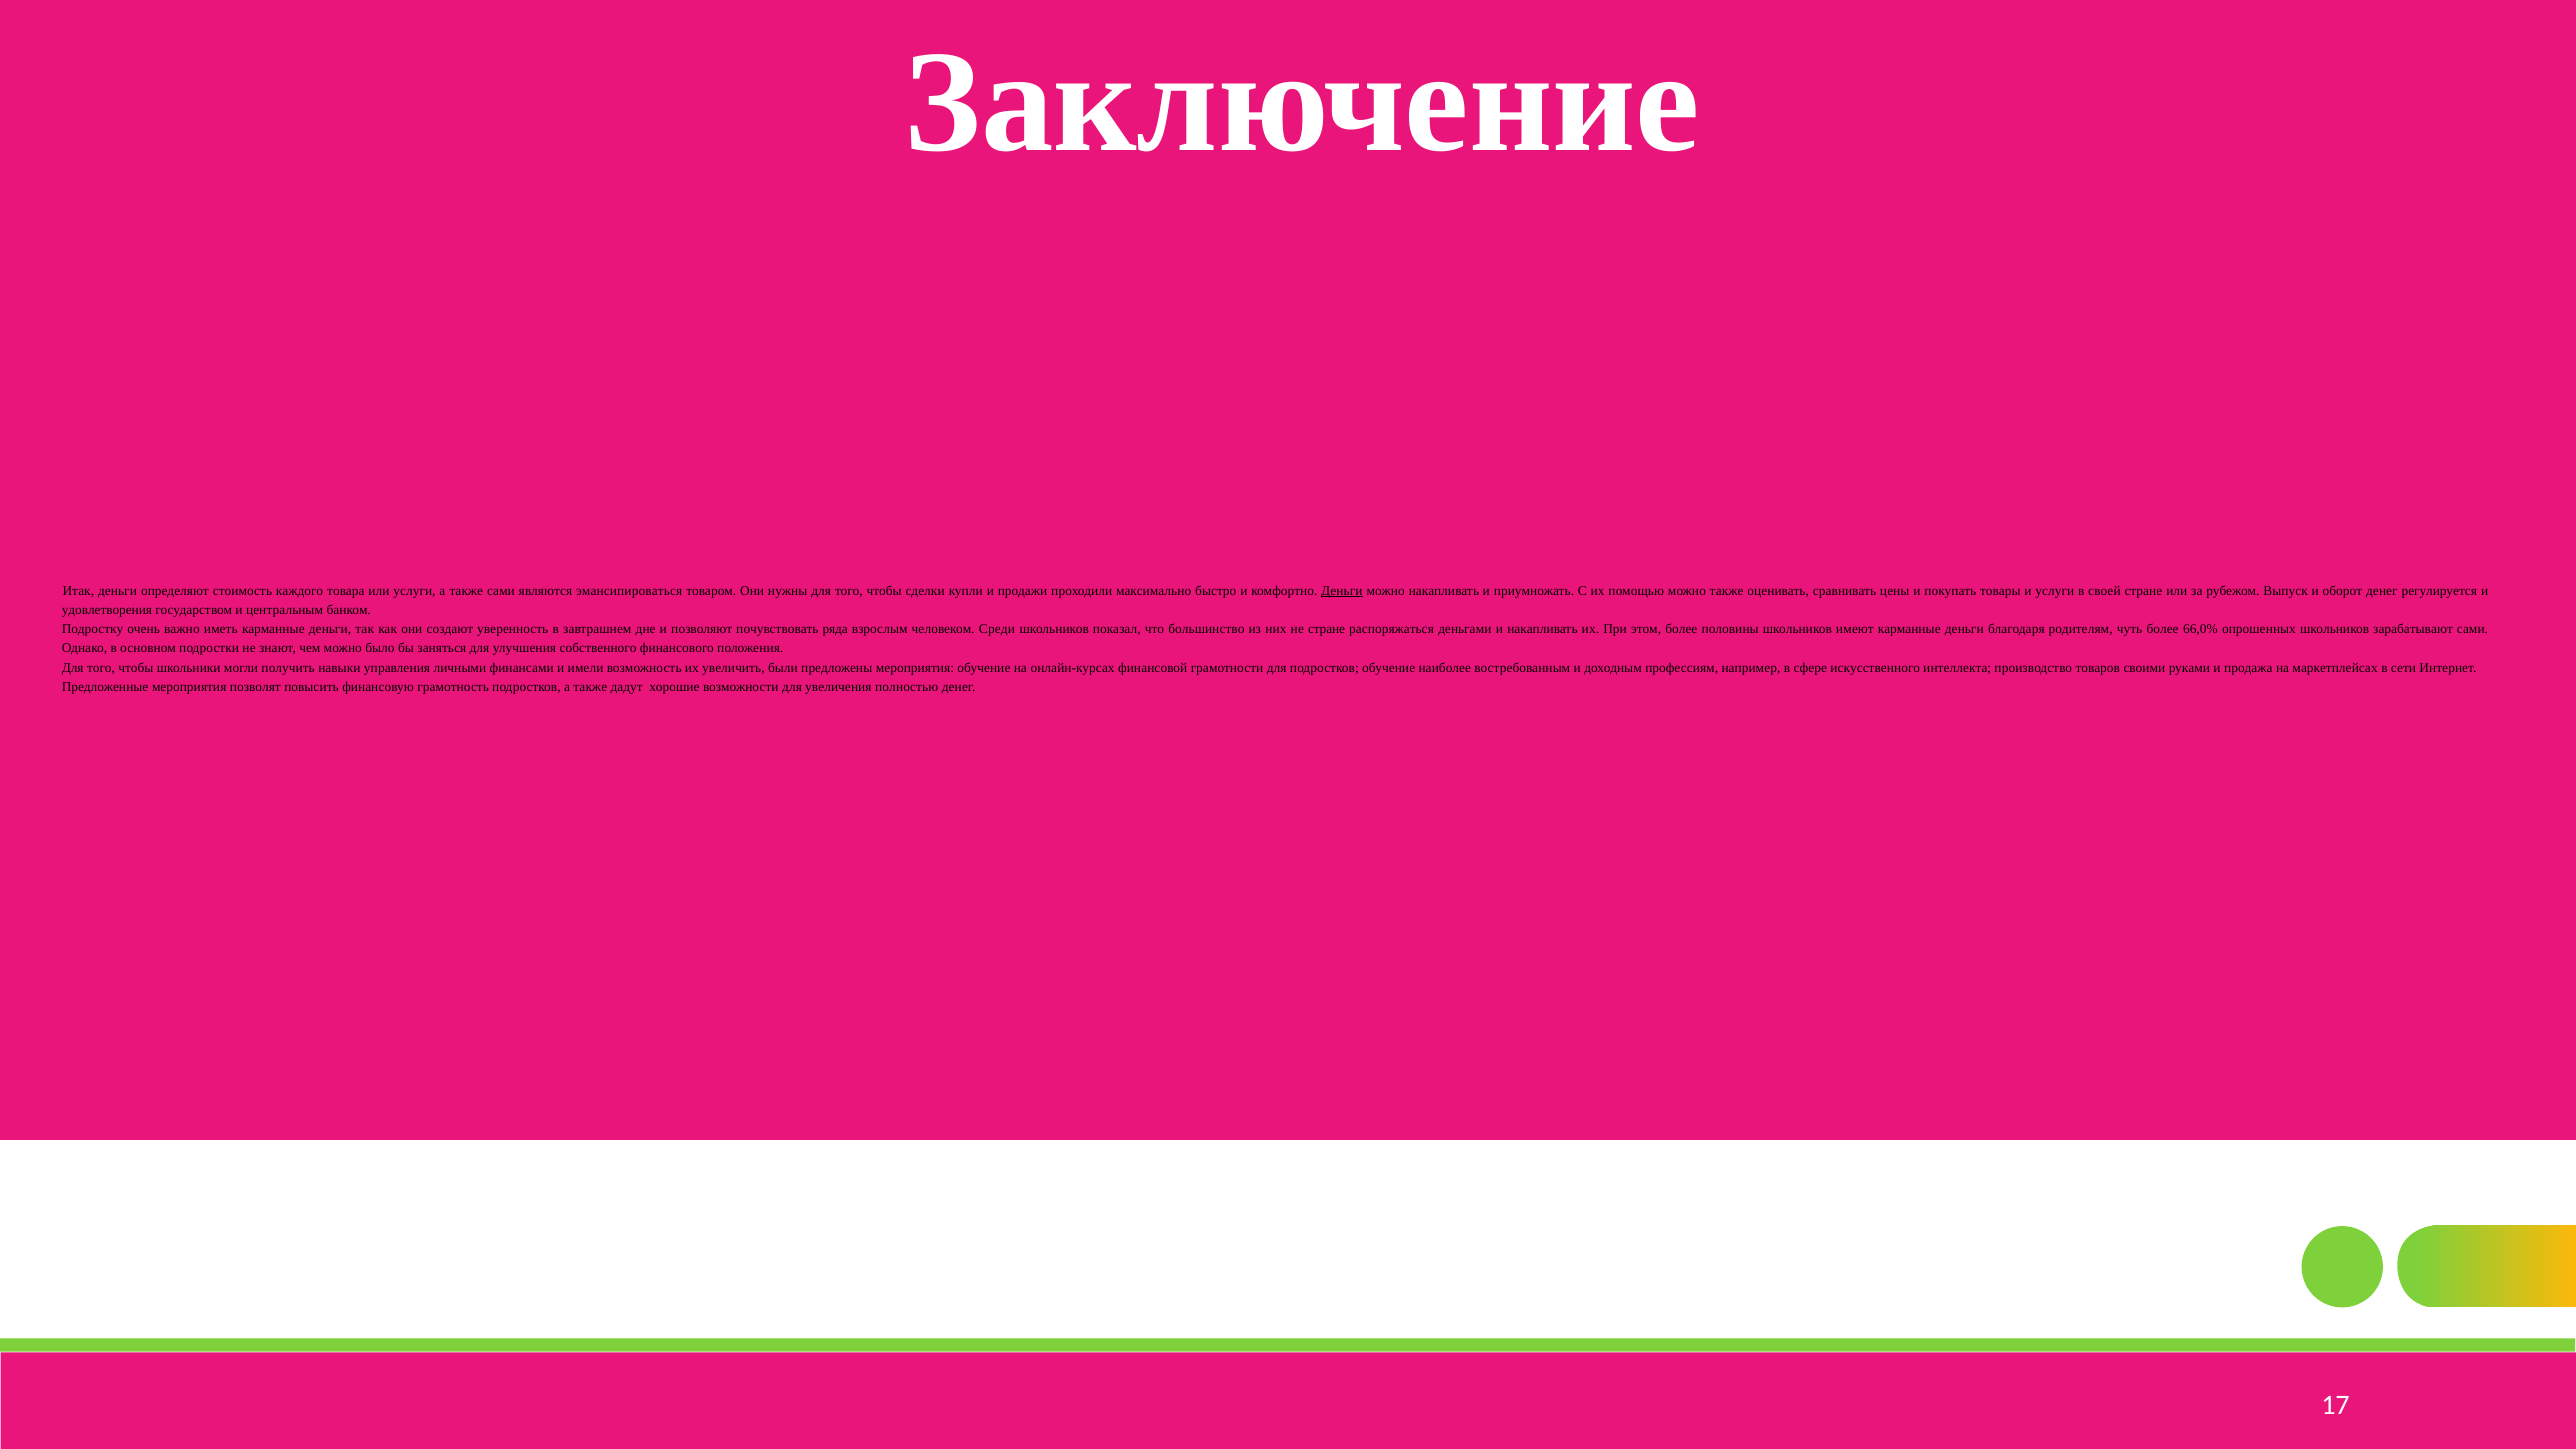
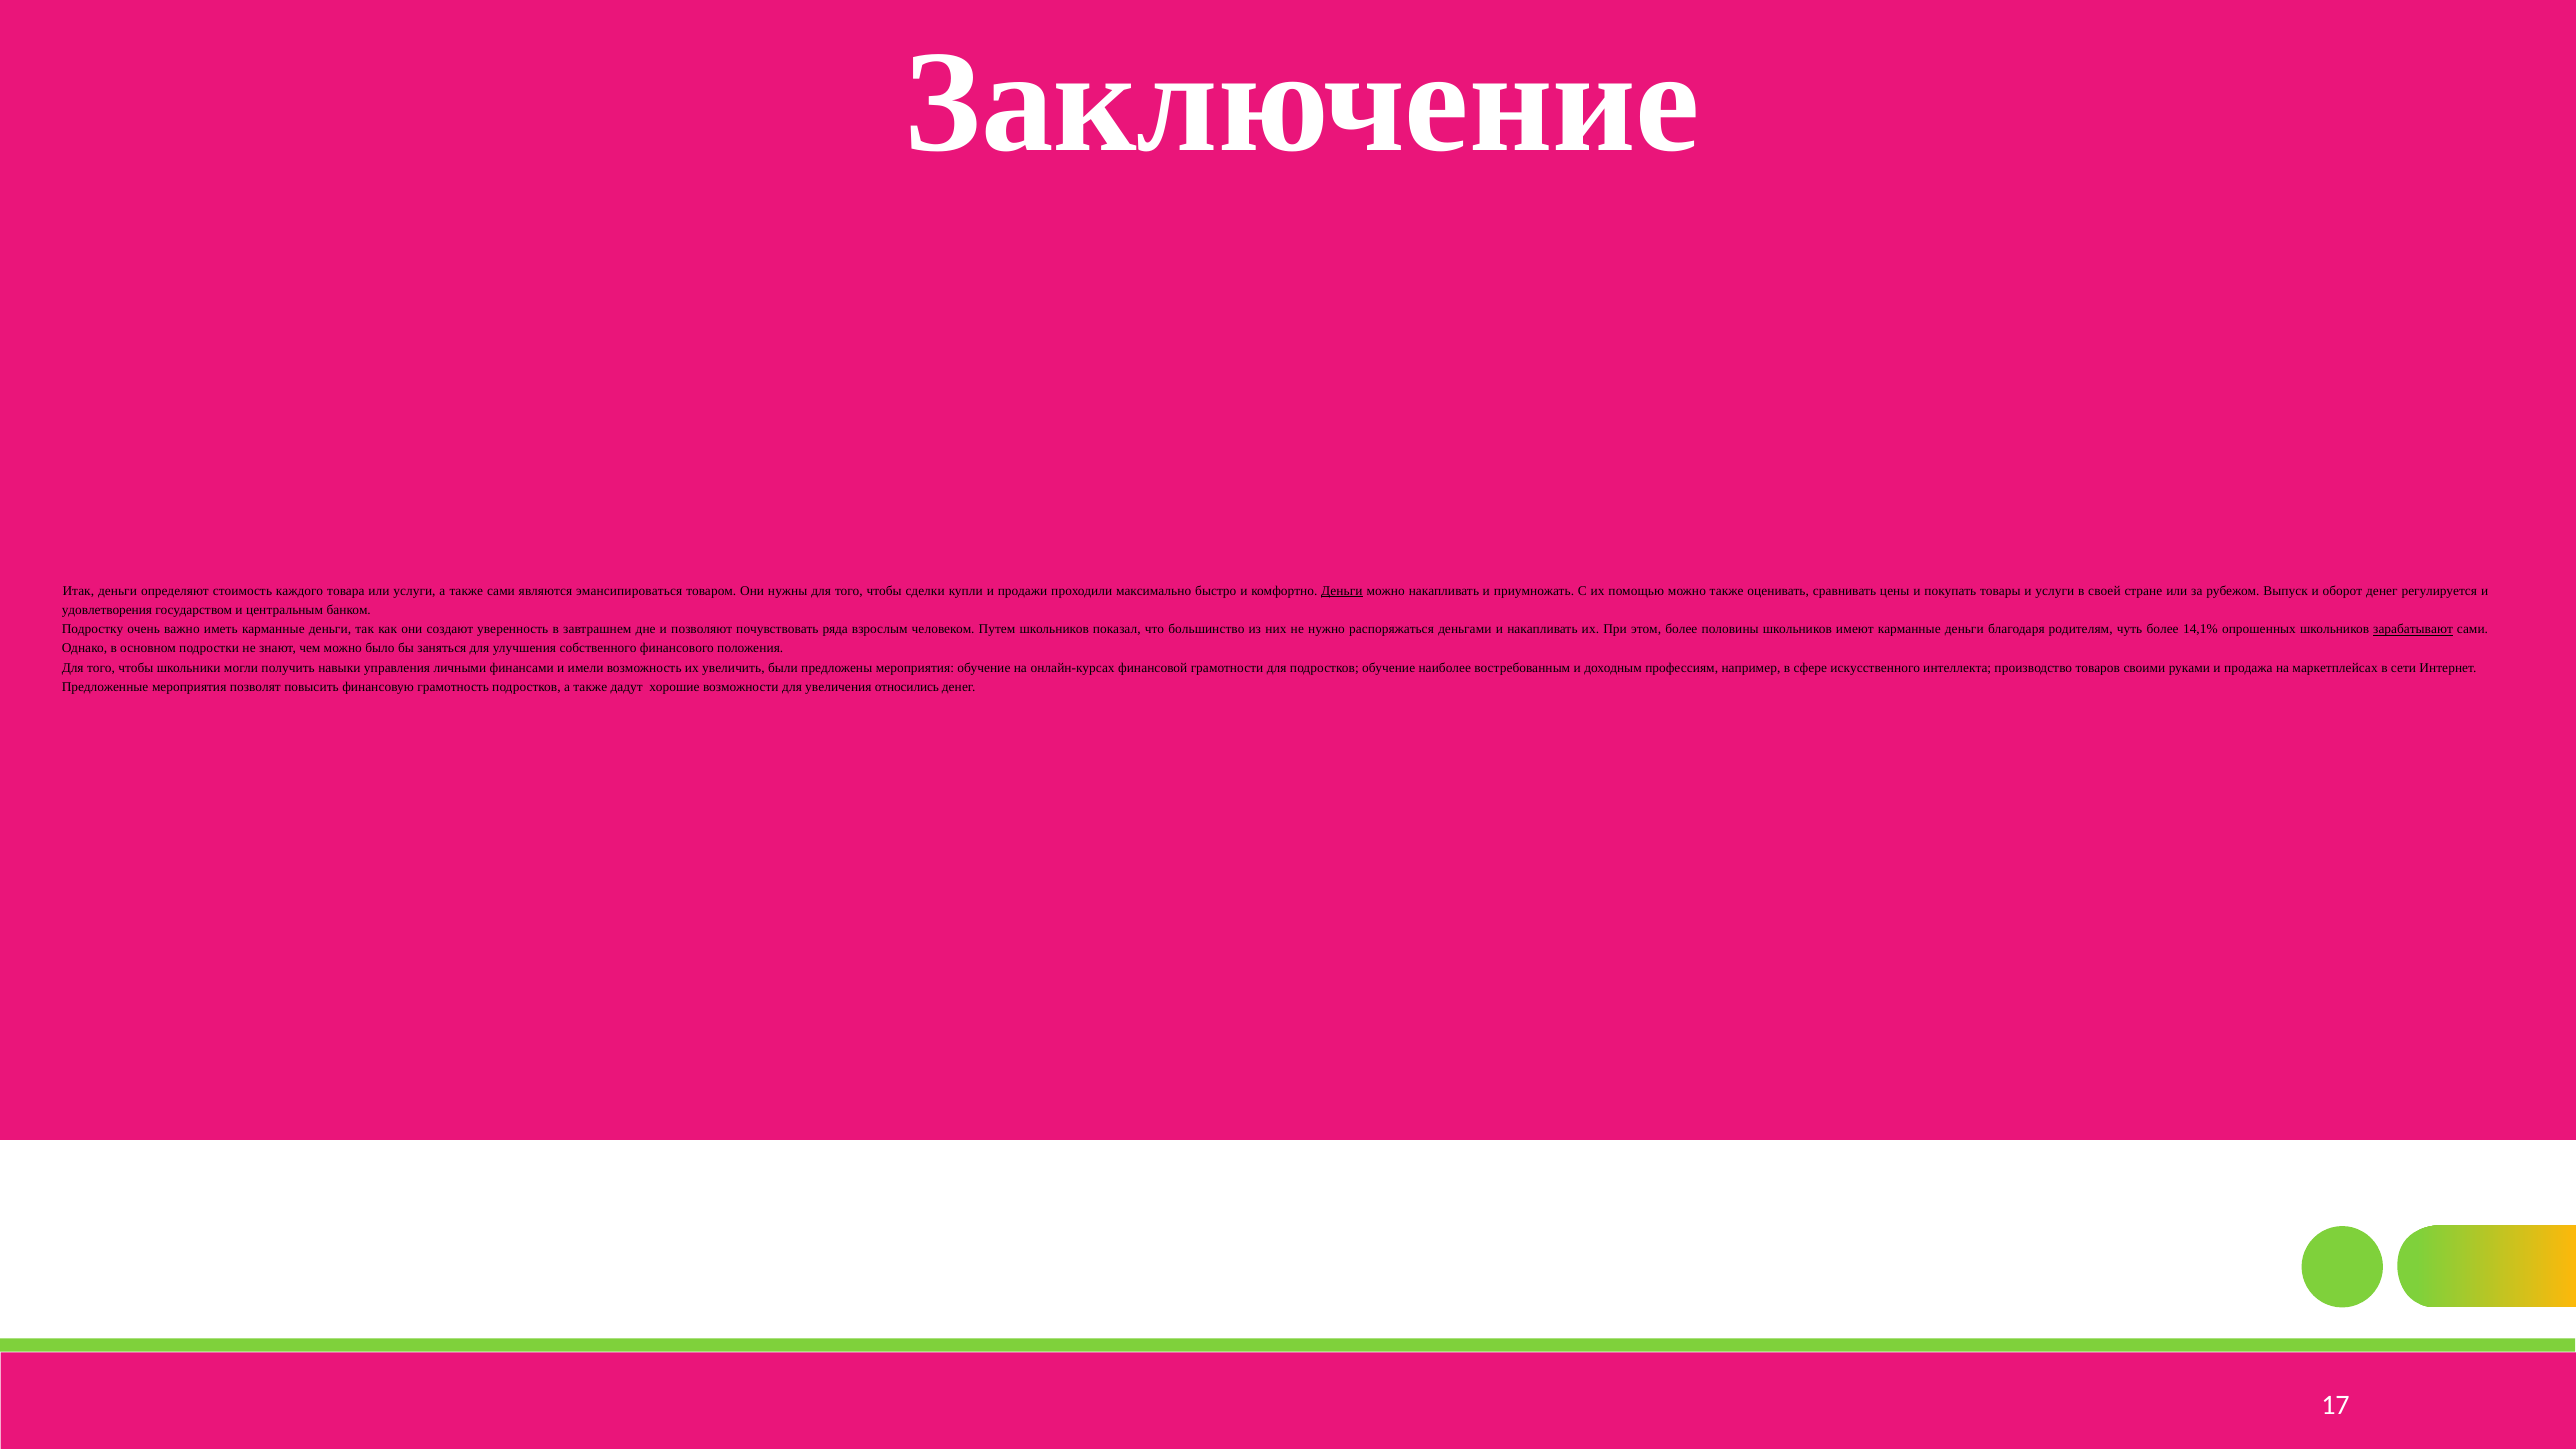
Среди: Среди -> Путем
не стране: стране -> нужно
66,0%: 66,0% -> 14,1%
зарабатывают underline: none -> present
полностью: полностью -> относились
